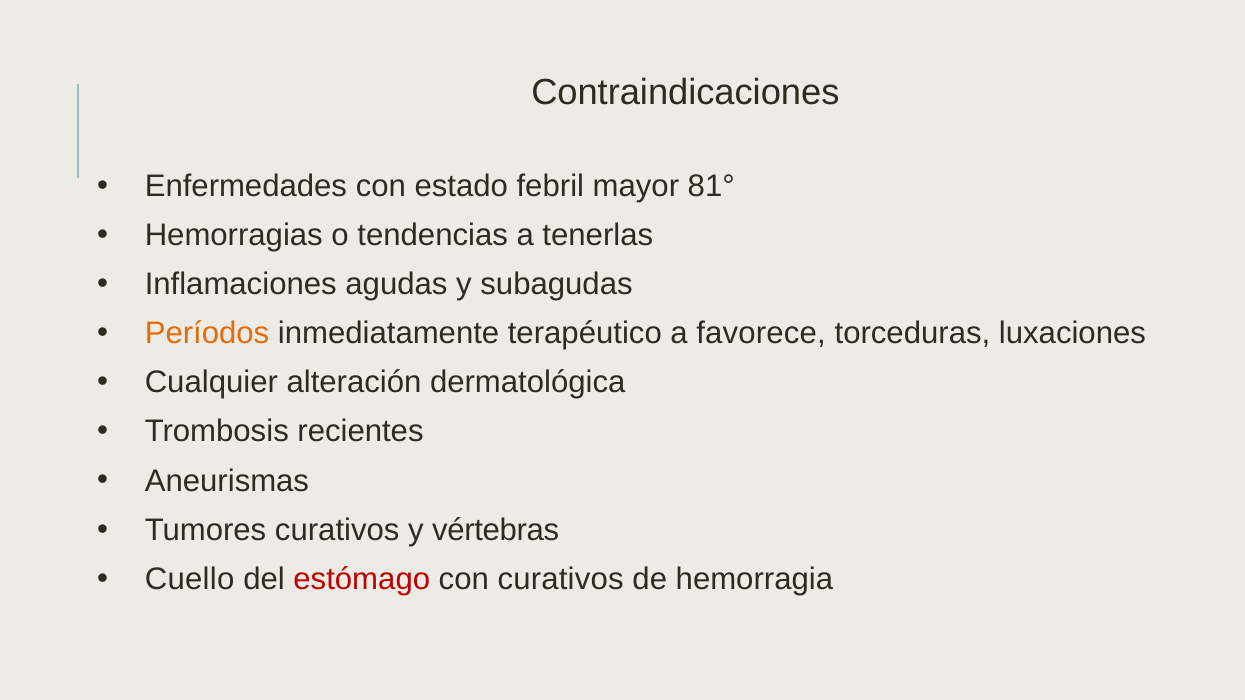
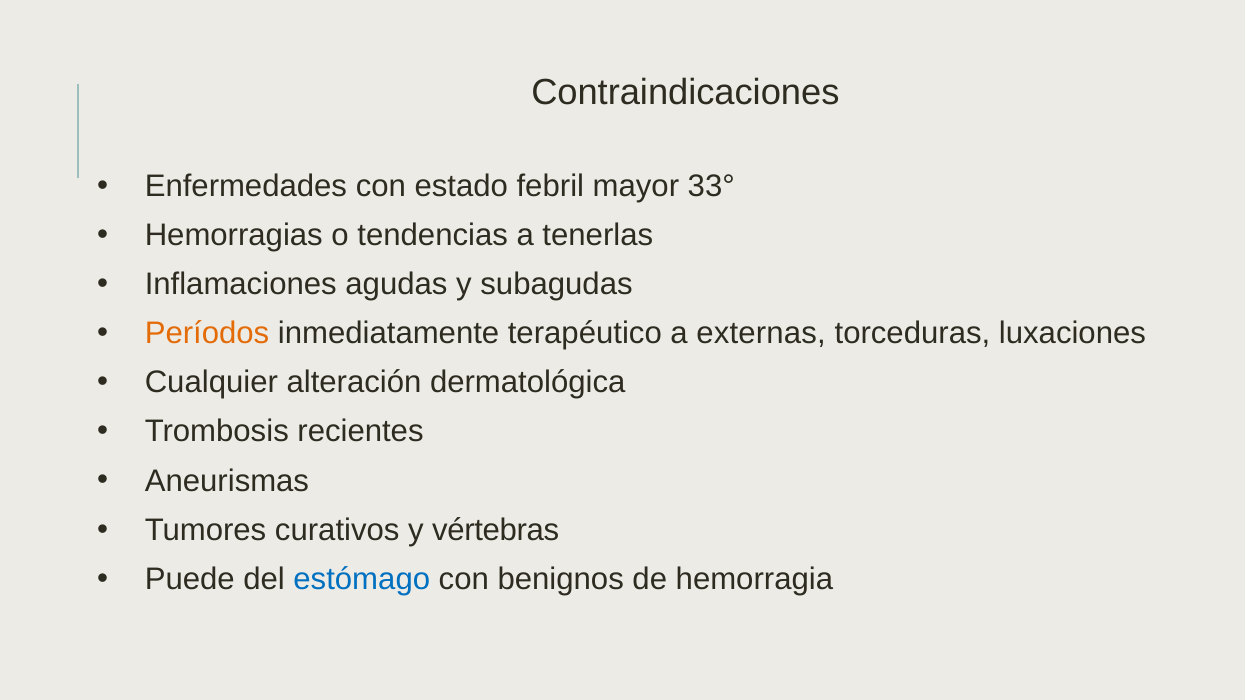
81°: 81° -> 33°
favorece: favorece -> externas
Cuello: Cuello -> Puede
estómago colour: red -> blue
con curativos: curativos -> benignos
